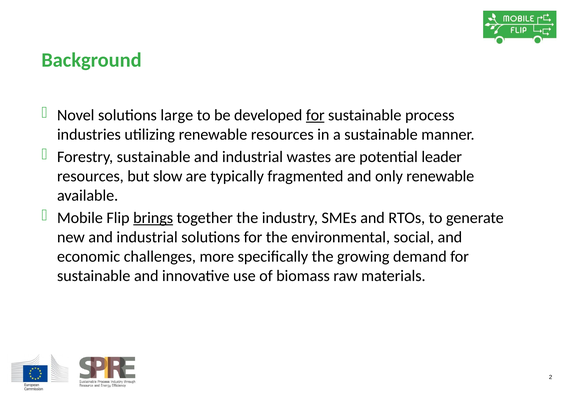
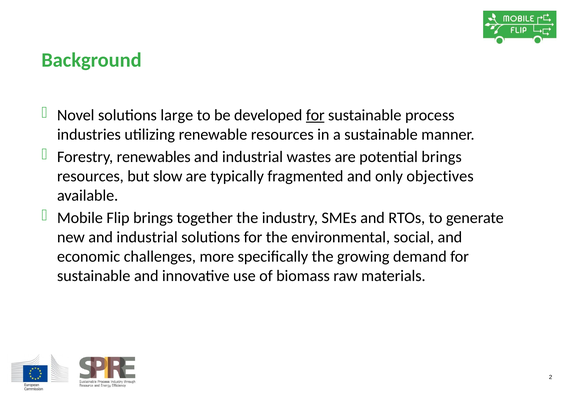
Forestry sustainable: sustainable -> renewables
potential leader: leader -> brings
only renewable: renewable -> objectives
brings at (153, 218) underline: present -> none
